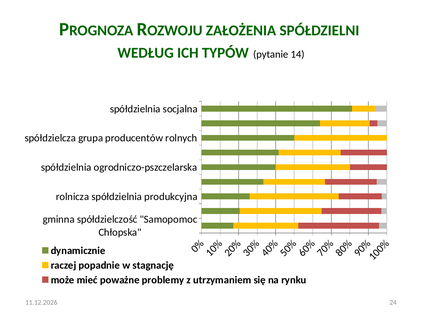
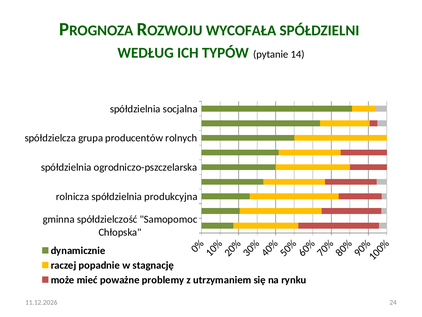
ZAŁOŻENIA: ZAŁOŻENIA -> WYCOFAŁA
